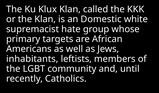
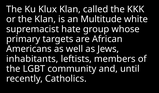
Domestic: Domestic -> Multitude
